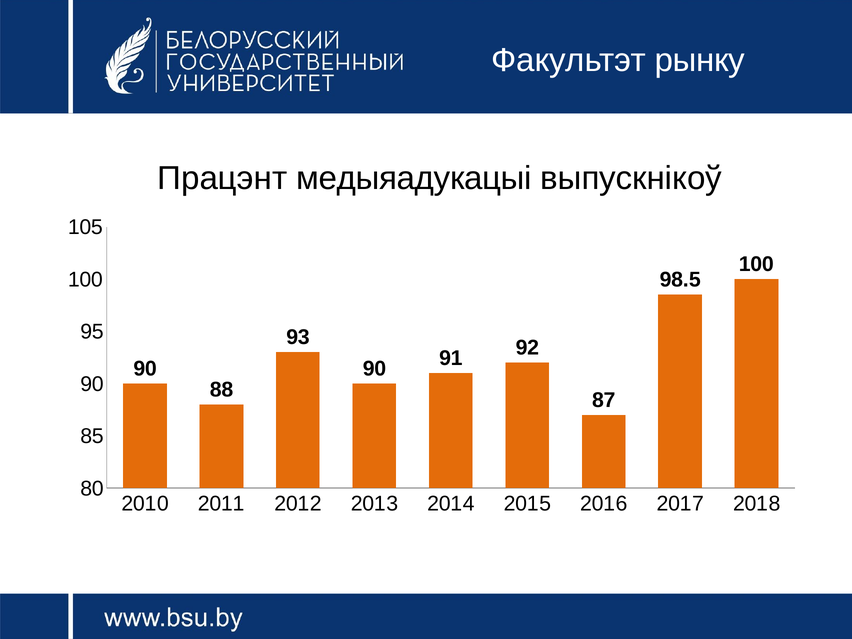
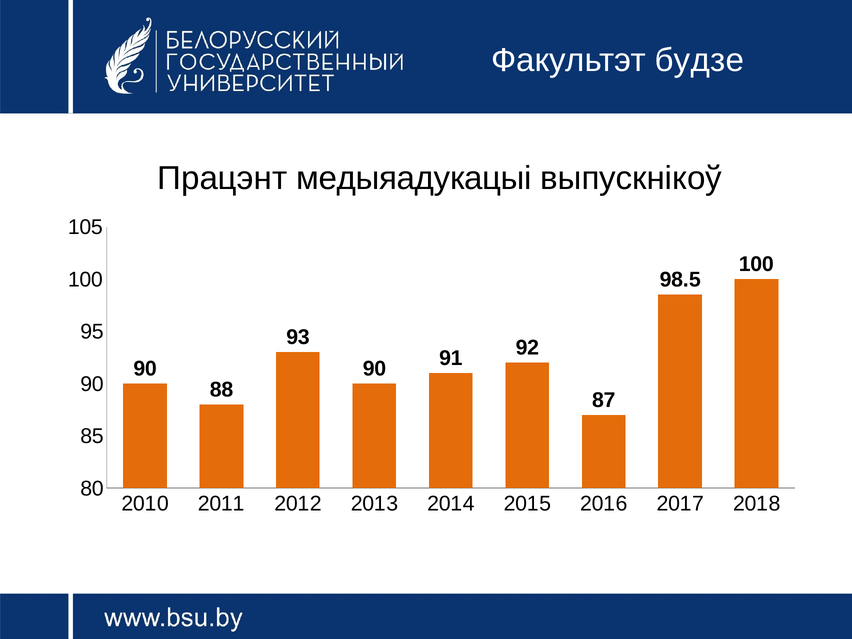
рынку: рынку -> будзе
